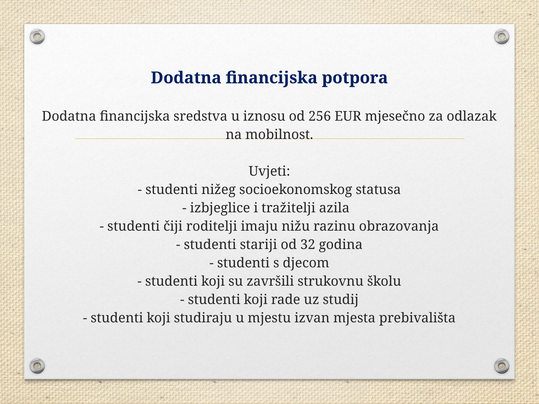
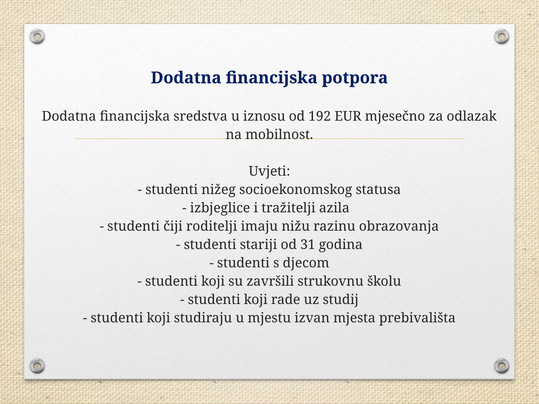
256: 256 -> 192
32: 32 -> 31
